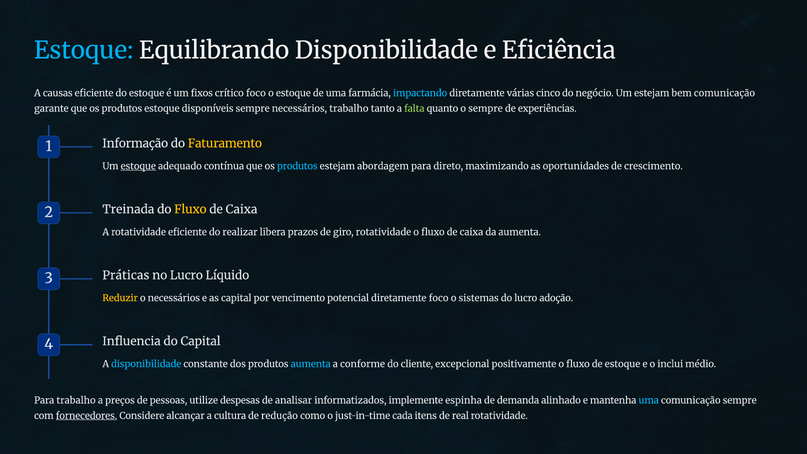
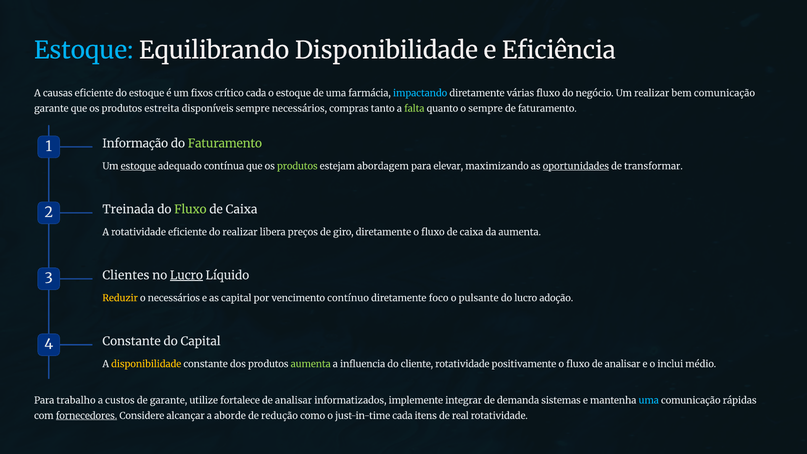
crítico foco: foco -> cada
várias cinco: cinco -> fluxo
Um estejam: estejam -> realizar
produtos estoque: estoque -> estreita
necessários trabalho: trabalho -> compras
de experiências: experiências -> faturamento
Faturamento at (225, 143) colour: yellow -> light green
produtos at (297, 166) colour: light blue -> light green
direto: direto -> elevar
oportunidades underline: none -> present
crescimento: crescimento -> transformar
Fluxo at (190, 209) colour: yellow -> light green
prazos: prazos -> preços
giro rotatividade: rotatividade -> diretamente
Práticas: Práticas -> Clientes
Lucro at (186, 275) underline: none -> present
potencial: potencial -> contínuo
sistemas: sistemas -> pulsante
4 Influencia: Influencia -> Constante
disponibilidade at (146, 364) colour: light blue -> yellow
aumenta at (311, 364) colour: light blue -> light green
conforme: conforme -> influencia
cliente excepcional: excepcional -> rotatividade
fluxo de estoque: estoque -> analisar
preços: preços -> custos
de pessoas: pessoas -> garante
despesas: despesas -> fortalece
espinha: espinha -> integrar
alinhado: alinhado -> sistemas
comunicação sempre: sempre -> rápidas
cultura: cultura -> aborde
